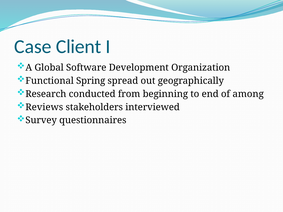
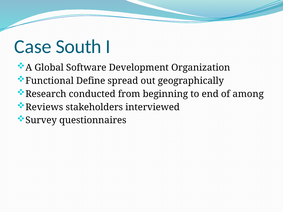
Client: Client -> South
Spring: Spring -> Define
